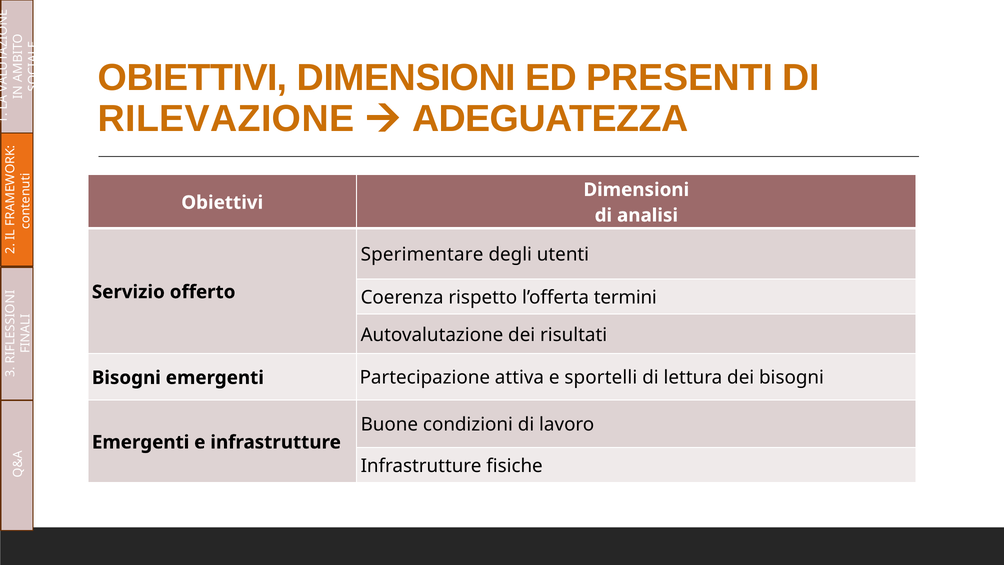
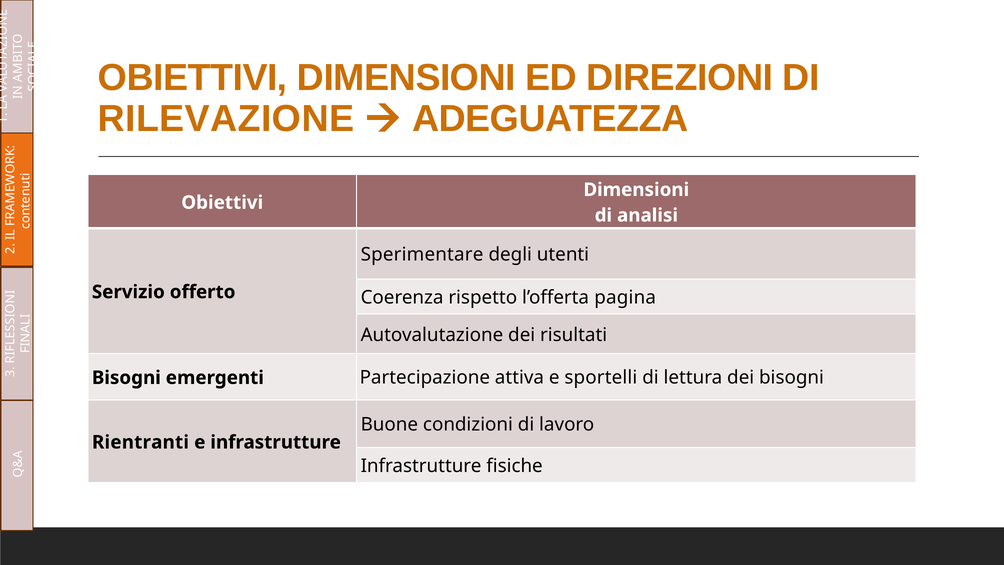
PRESENTI: PRESENTI -> DIREZIONI
termini: termini -> pagina
Emergenti at (141, 442): Emergenti -> Rientranti
